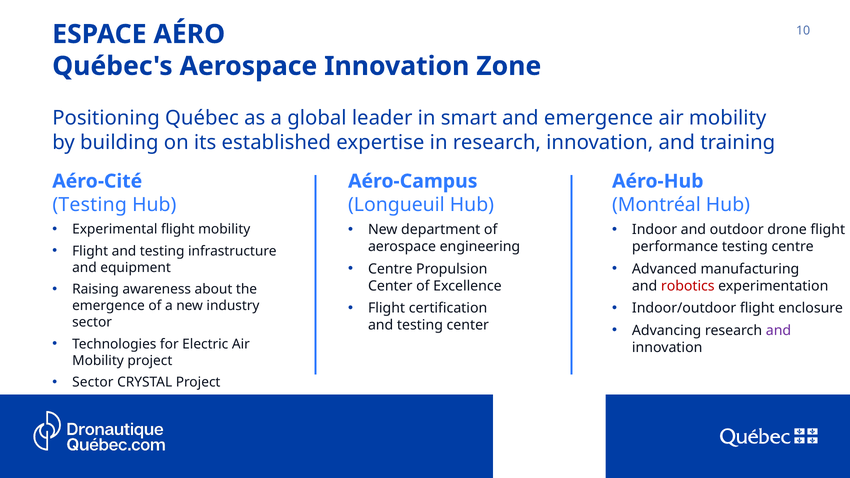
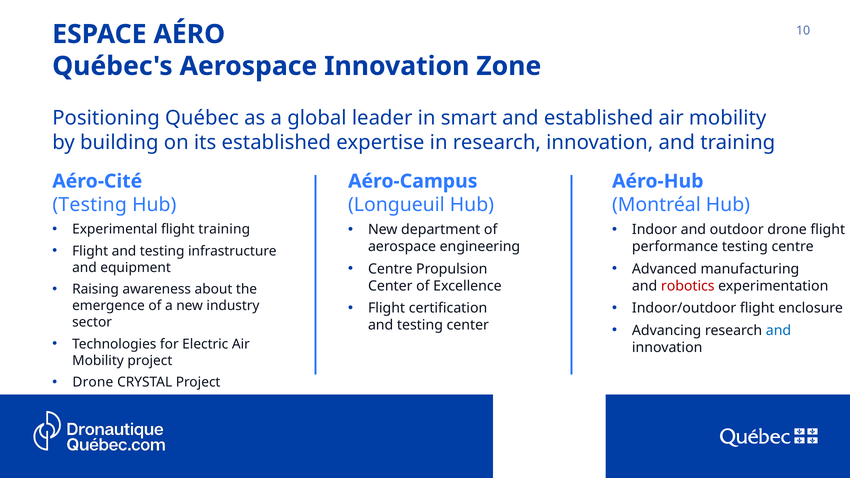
and emergence: emergence -> established
flight mobility: mobility -> training
and at (779, 331) colour: purple -> blue
Sector at (93, 382): Sector -> Drone
